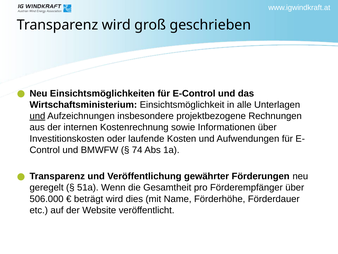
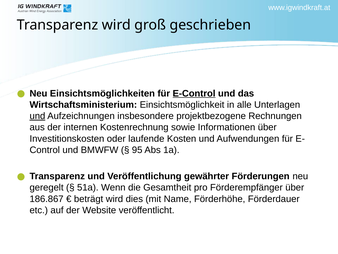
E-Control underline: none -> present
74: 74 -> 95
506.000: 506.000 -> 186.867
